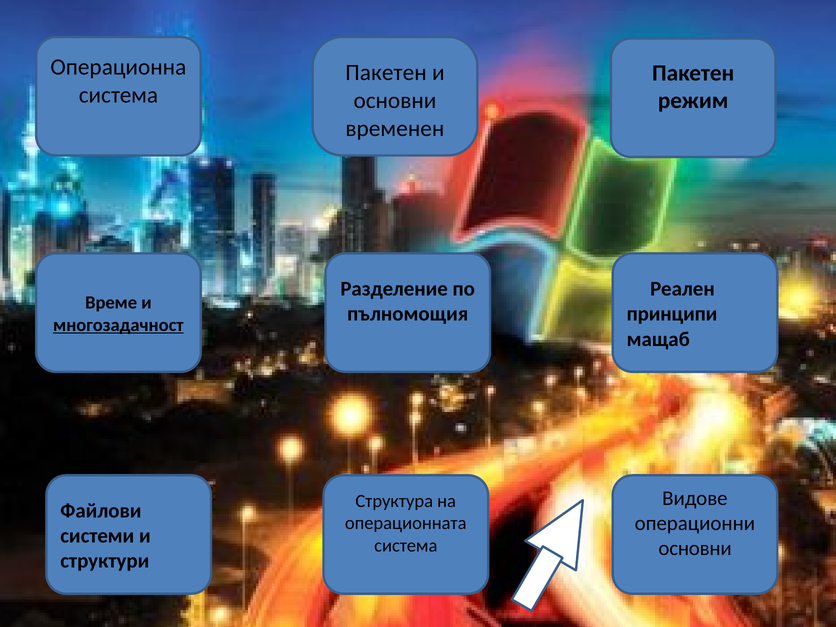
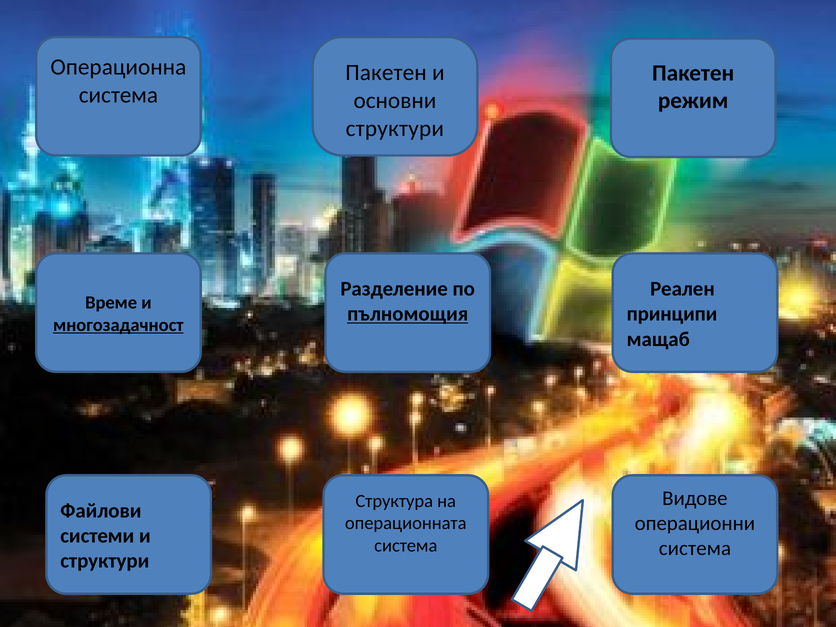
временен at (395, 128): временен -> структури
пълномощия underline: none -> present
основни at (695, 548): основни -> система
